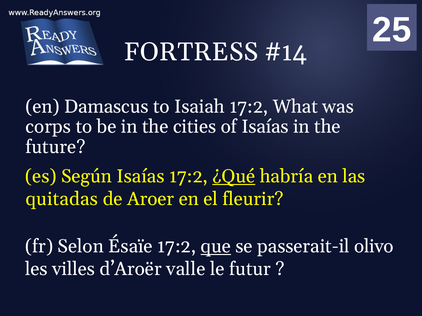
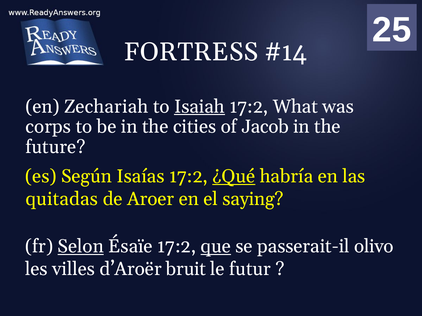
Damascus: Damascus -> Zechariah
Isaiah underline: none -> present
of Isaías: Isaías -> Jacob
fleurir: fleurir -> saying
Selon underline: none -> present
valle: valle -> bruit
